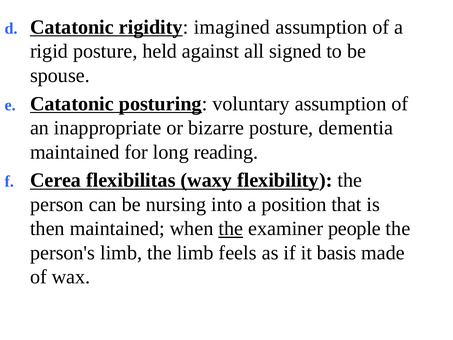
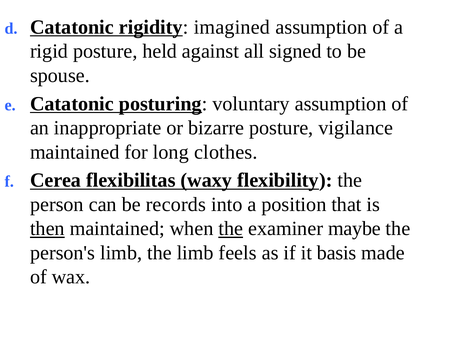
dementia: dementia -> vigilance
reading: reading -> clothes
nursing: nursing -> records
then underline: none -> present
people: people -> maybe
